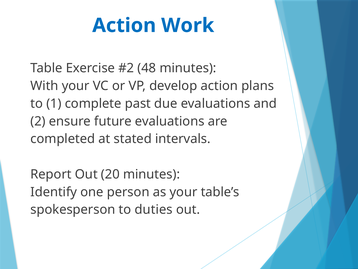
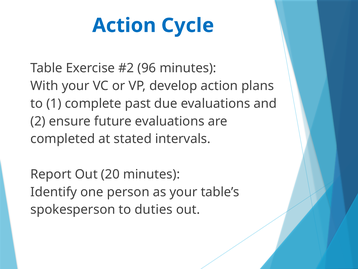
Work: Work -> Cycle
48: 48 -> 96
